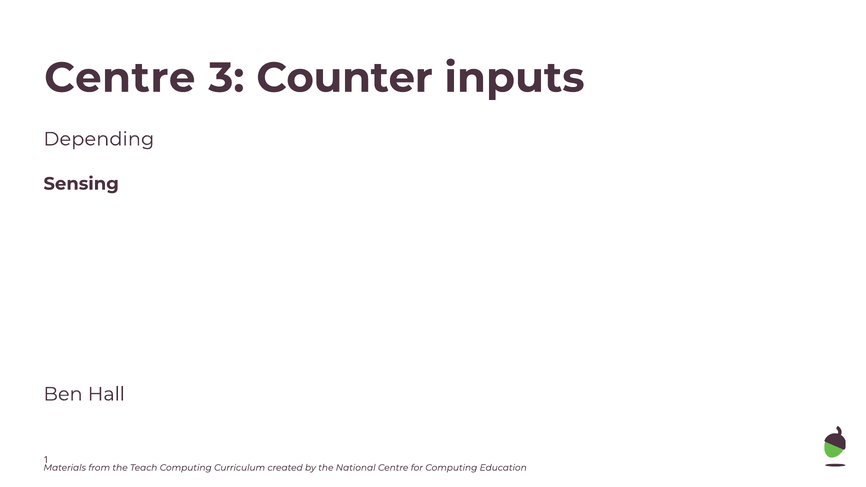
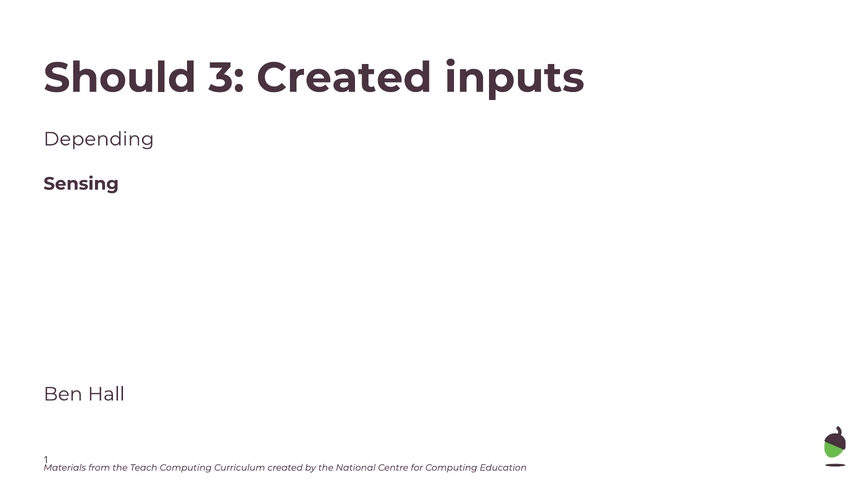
Centre at (120, 78): Centre -> Should
3 Counter: Counter -> Created
